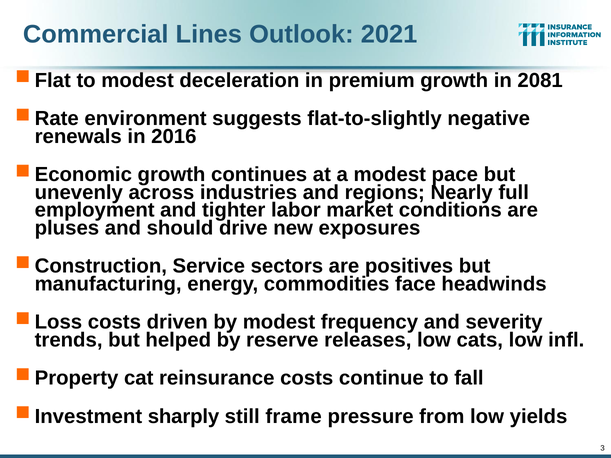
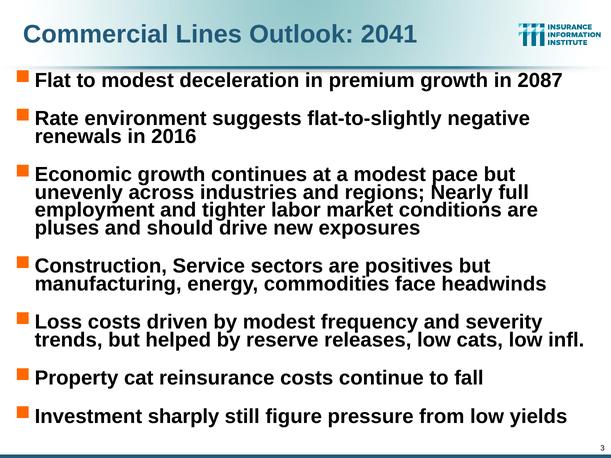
2021: 2021 -> 2041
2081: 2081 -> 2087
frame: frame -> figure
